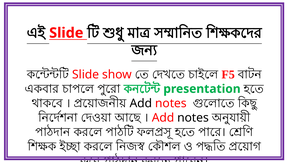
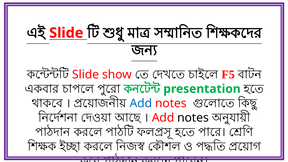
Add at (141, 103) colour: black -> blue
